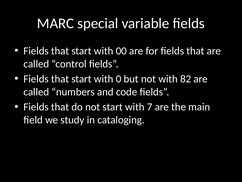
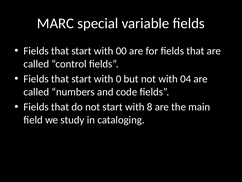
82: 82 -> 04
7: 7 -> 8
